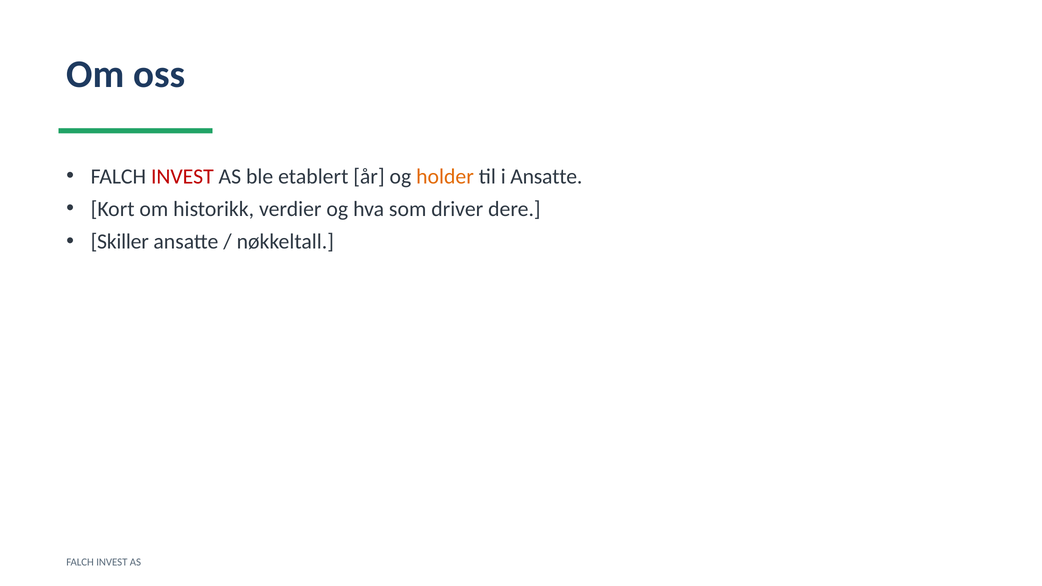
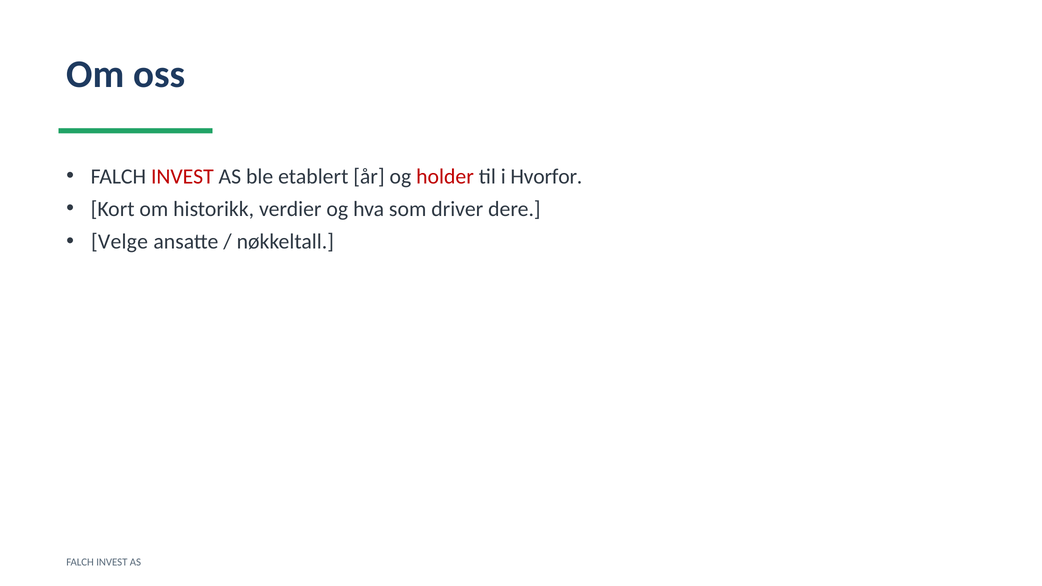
holder colour: orange -> red
i Ansatte: Ansatte -> Hvorfor
Skiller: Skiller -> Velge
